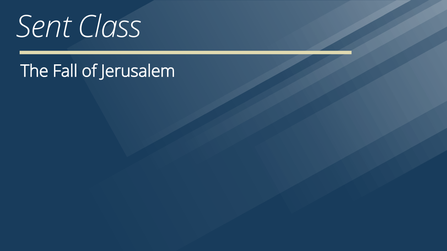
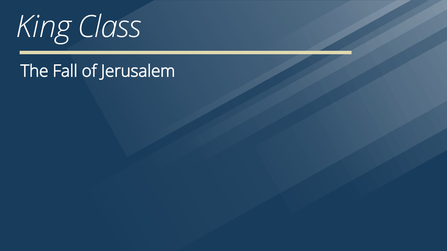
Sent: Sent -> King
